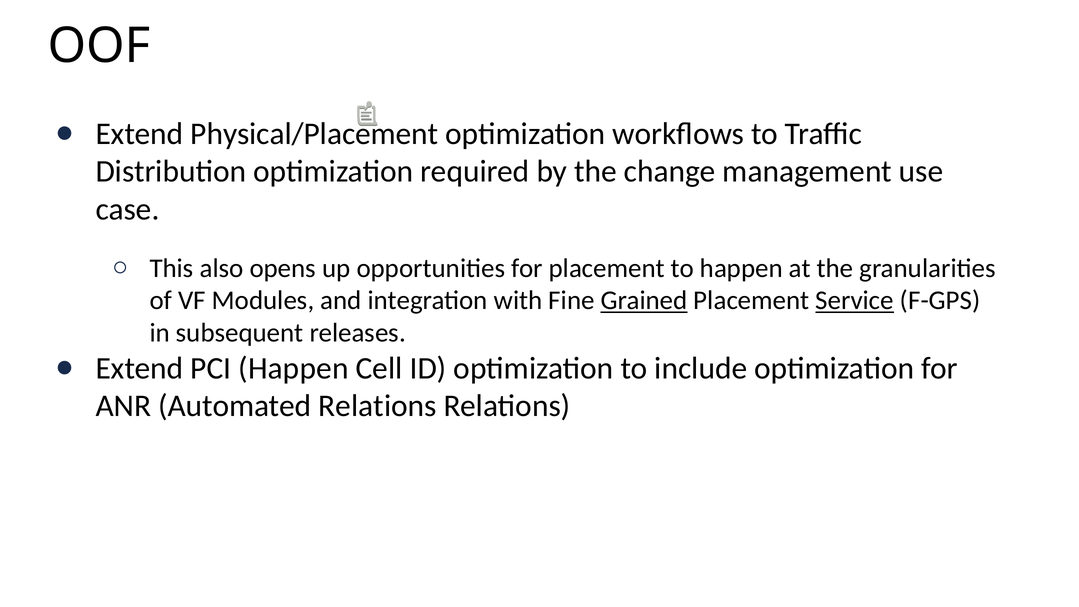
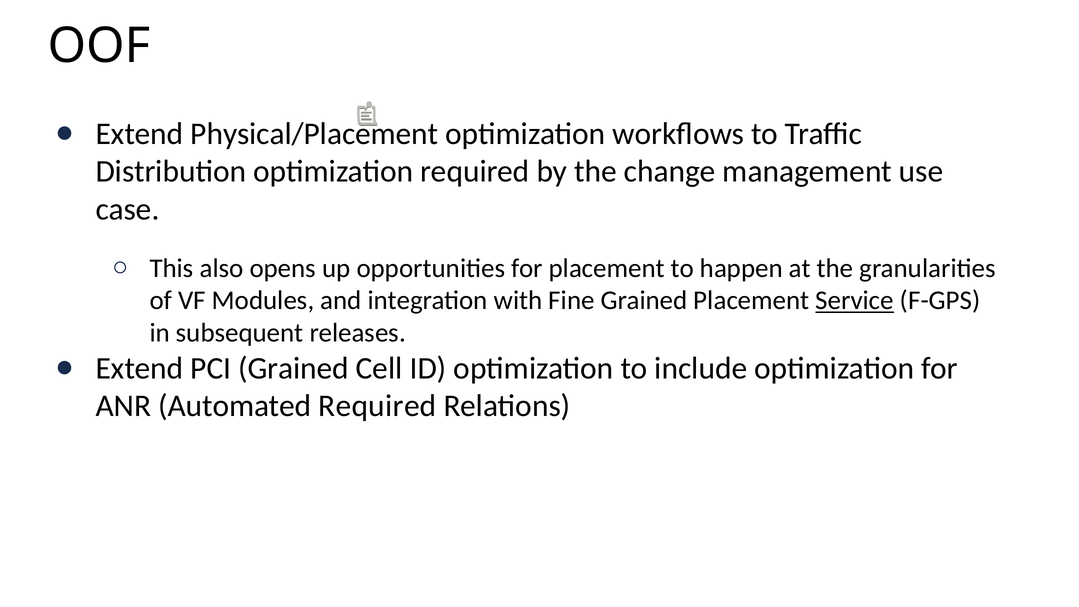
Grained at (644, 300) underline: present -> none
PCI Happen: Happen -> Grained
Automated Relations: Relations -> Required
